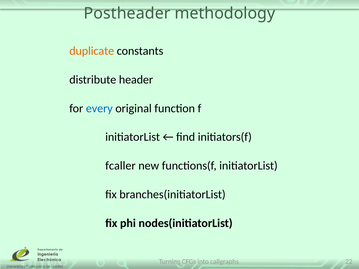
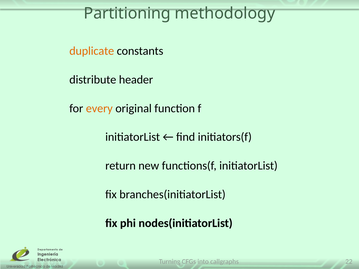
Postheader: Postheader -> Partitioning
every colour: blue -> orange
fcaller: fcaller -> return
